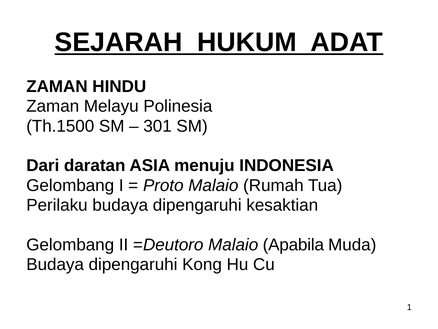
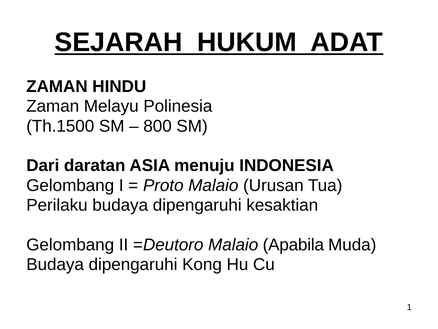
301: 301 -> 800
Rumah: Rumah -> Urusan
